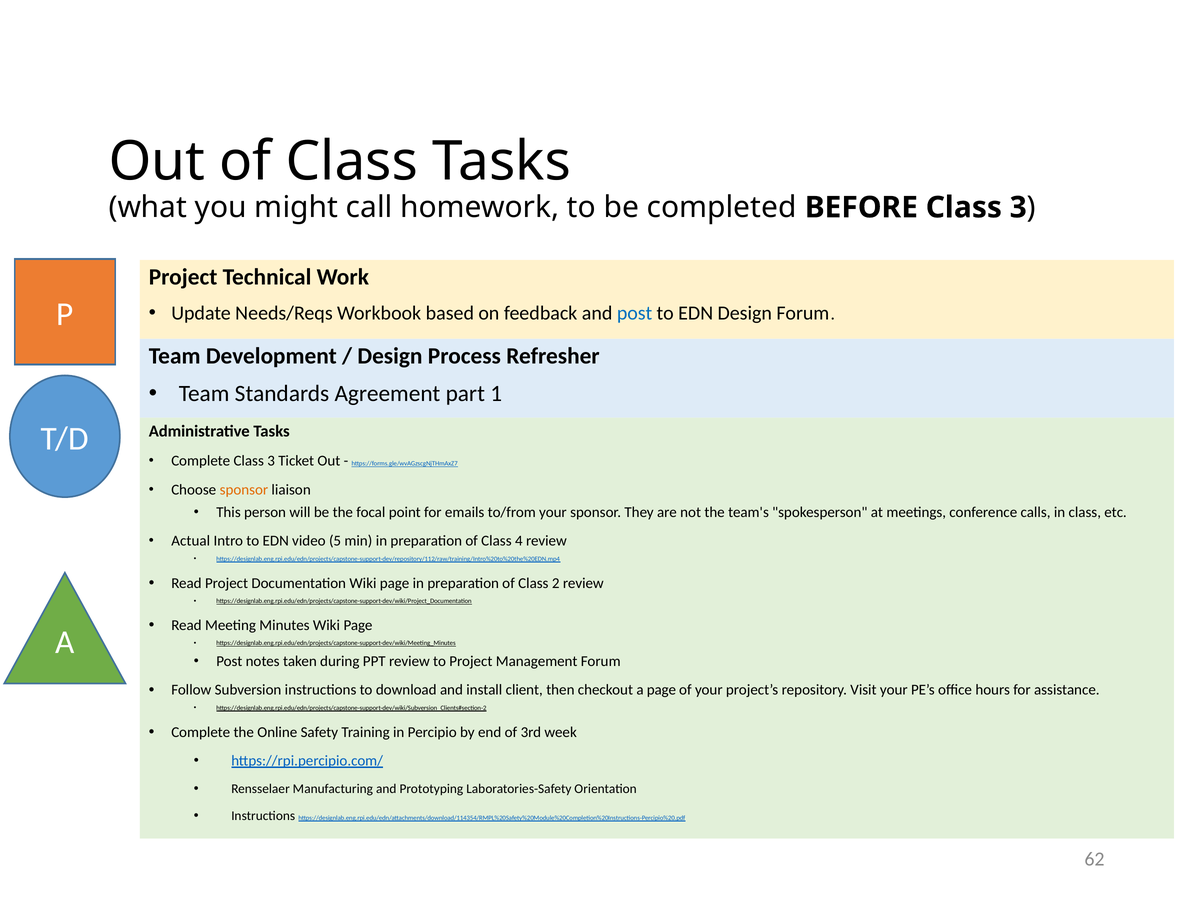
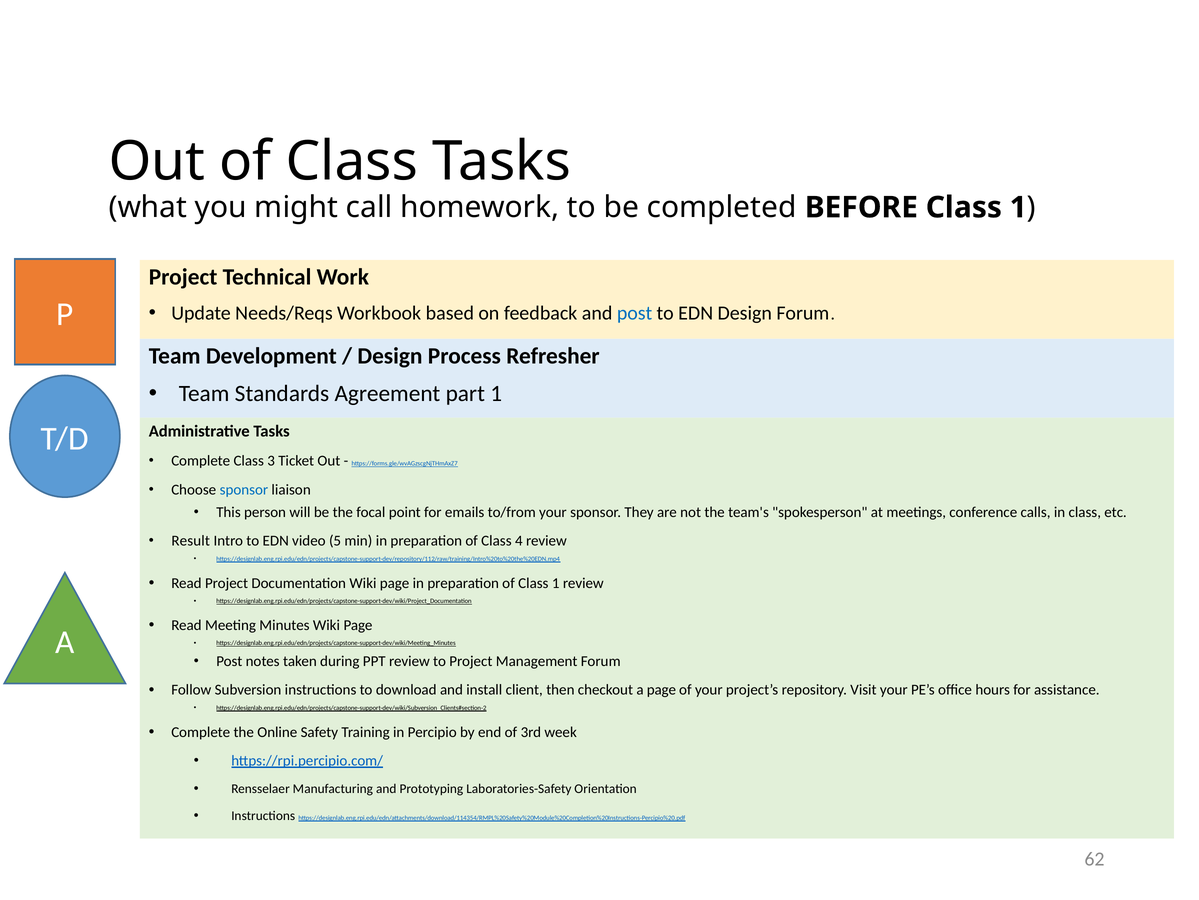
BEFORE Class 3: 3 -> 1
sponsor at (244, 489) colour: orange -> blue
Actual: Actual -> Result
of Class 2: 2 -> 1
